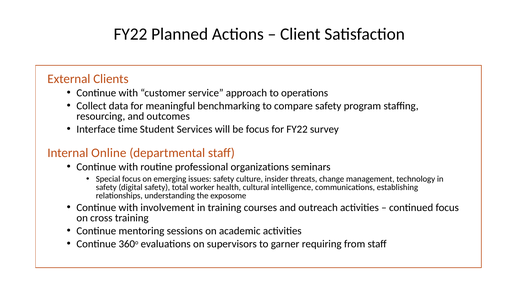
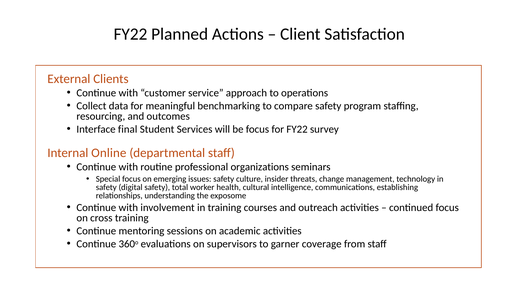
time: time -> final
requiring: requiring -> coverage
